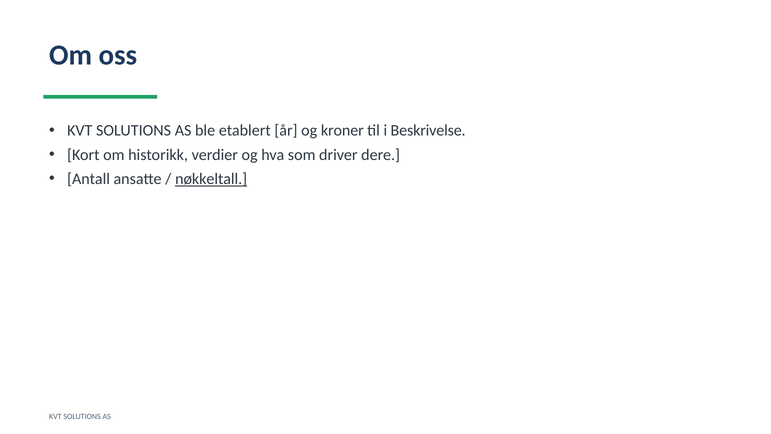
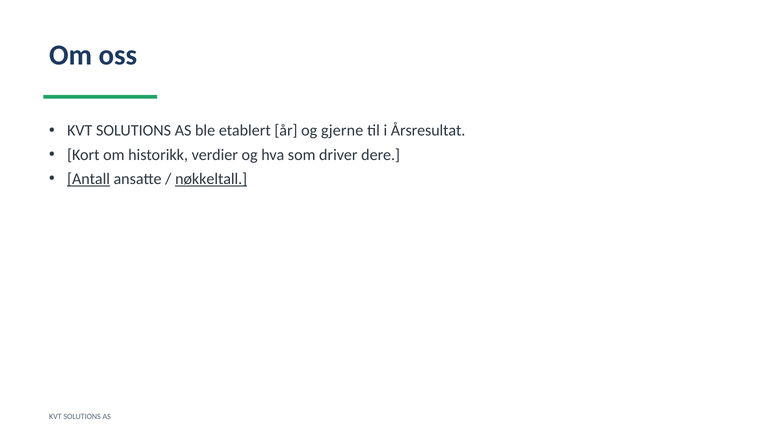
kroner: kroner -> gjerne
Beskrivelse: Beskrivelse -> Årsresultat
Antall underline: none -> present
